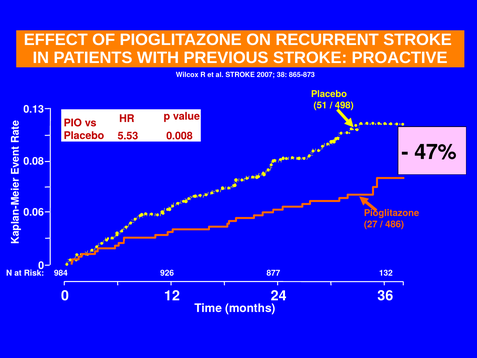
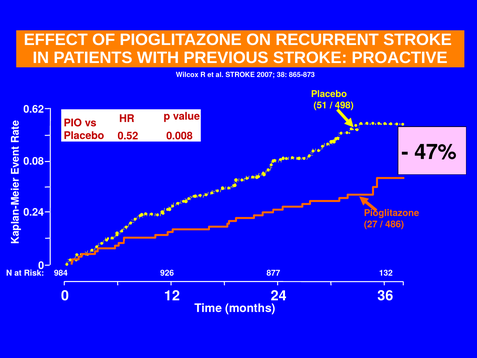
0.13: 0.13 -> 0.62
5.53: 5.53 -> 0.52
0.06: 0.06 -> 0.24
